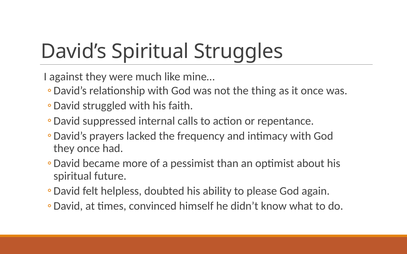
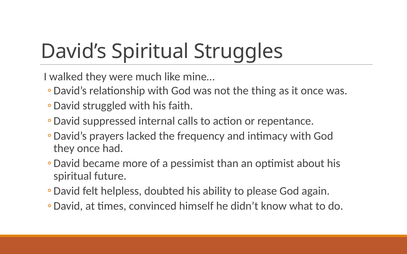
against: against -> walked
